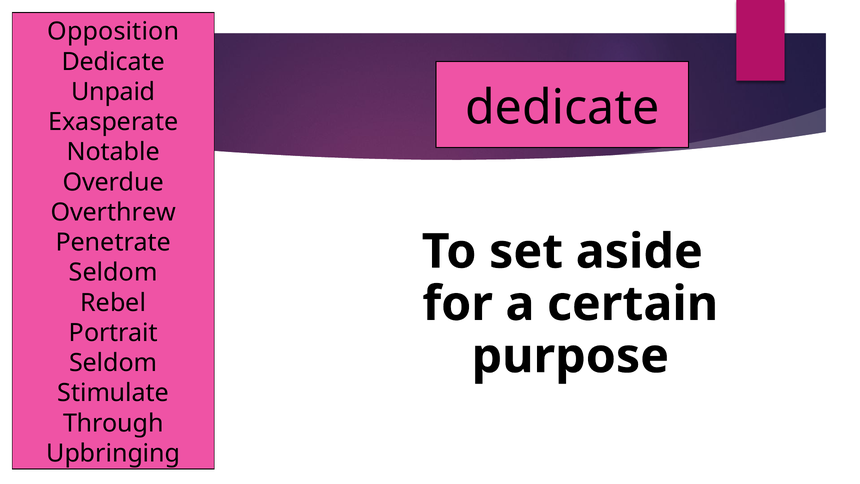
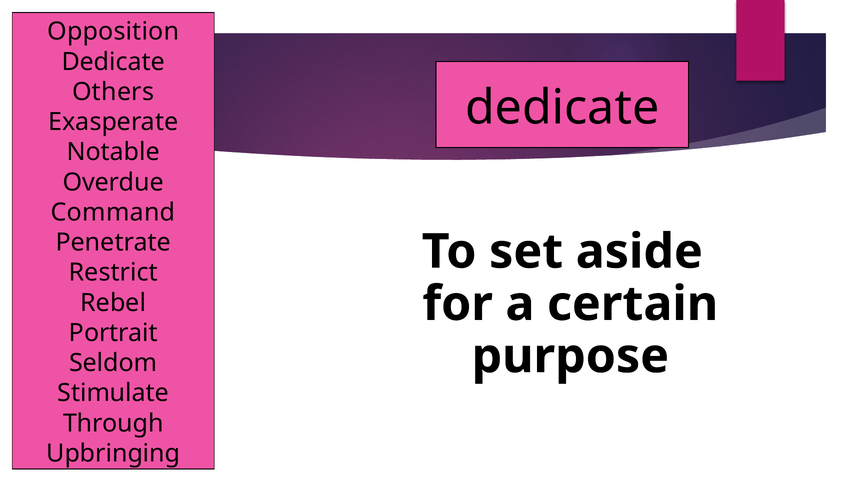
Unpaid: Unpaid -> Others
Overthrew: Overthrew -> Command
Seldom at (113, 273): Seldom -> Restrict
